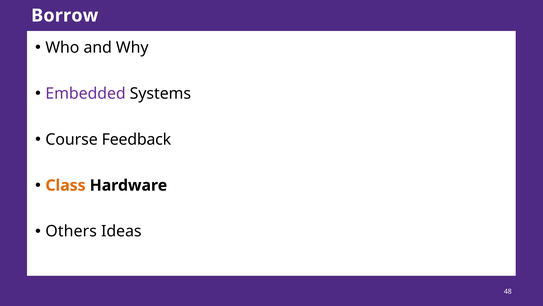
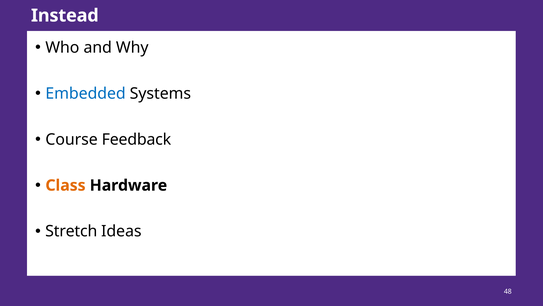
Borrow: Borrow -> Instead
Embedded colour: purple -> blue
Others: Others -> Stretch
